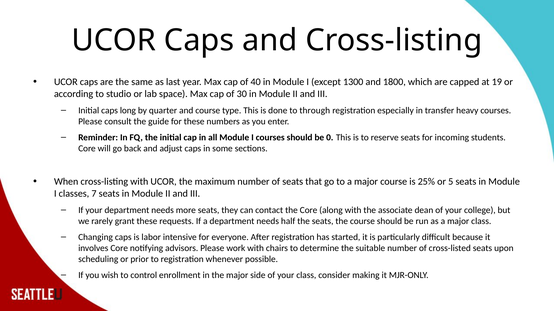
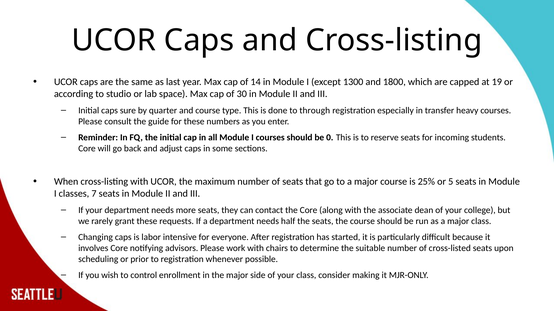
40: 40 -> 14
long: long -> sure
